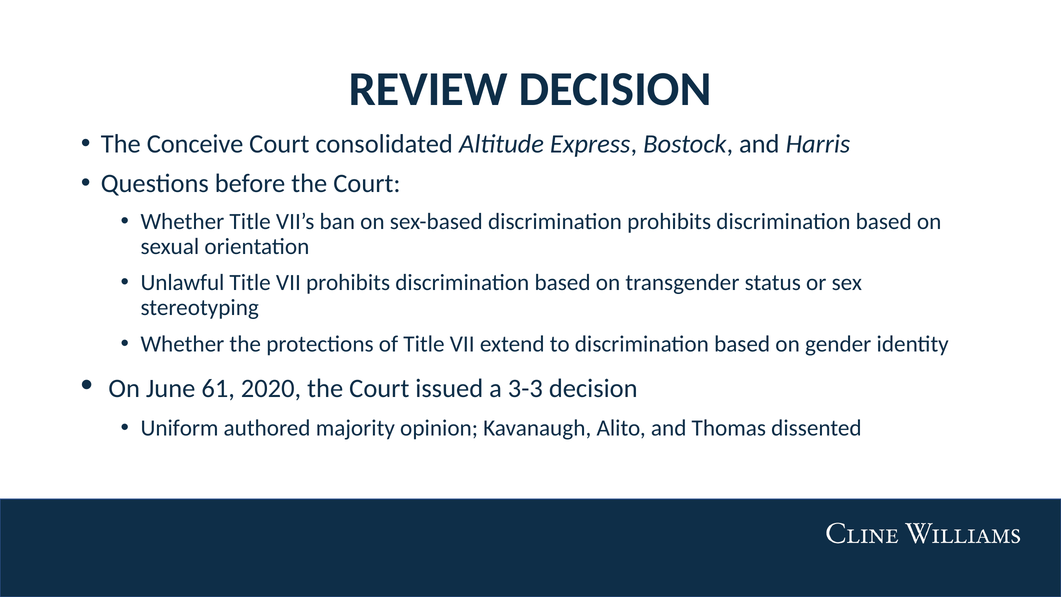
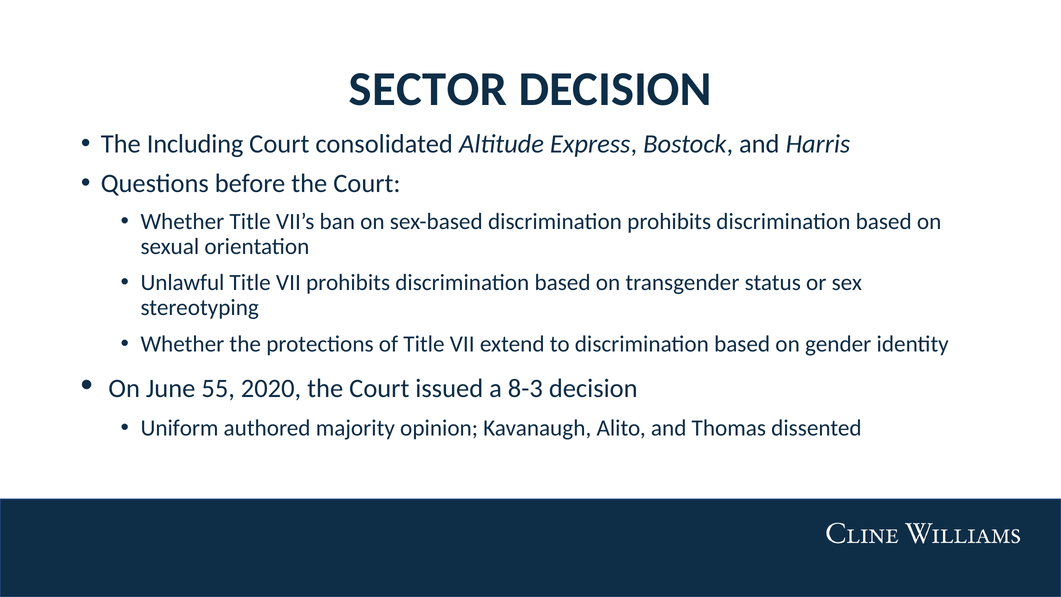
REVIEW: REVIEW -> SECTOR
Conceive: Conceive -> Including
61: 61 -> 55
3-3: 3-3 -> 8-3
